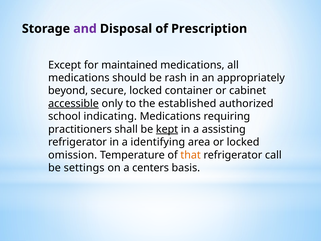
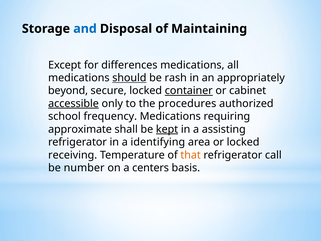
and colour: purple -> blue
Prescription: Prescription -> Maintaining
maintained: maintained -> differences
should underline: none -> present
container underline: none -> present
established: established -> procedures
indicating: indicating -> frequency
practitioners: practitioners -> approximate
omission: omission -> receiving
settings: settings -> number
